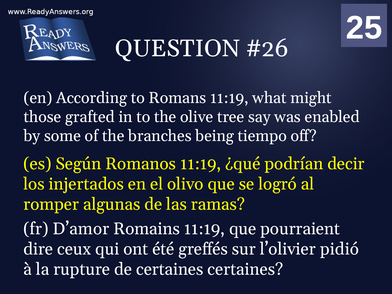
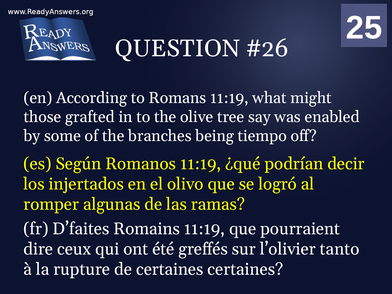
D’amor: D’amor -> D’faites
pidió: pidió -> tanto
